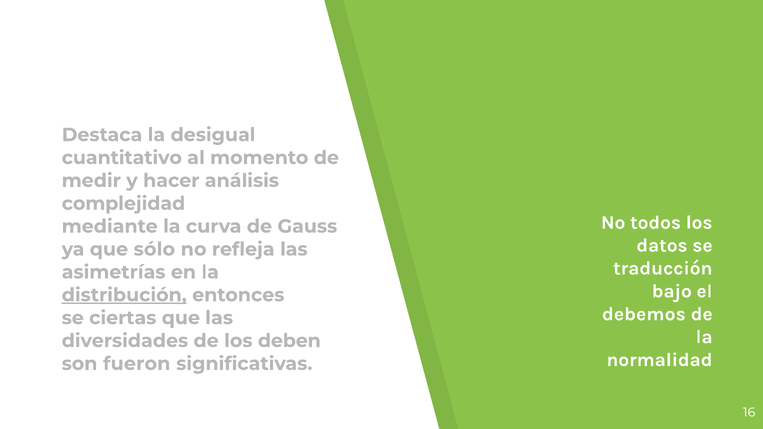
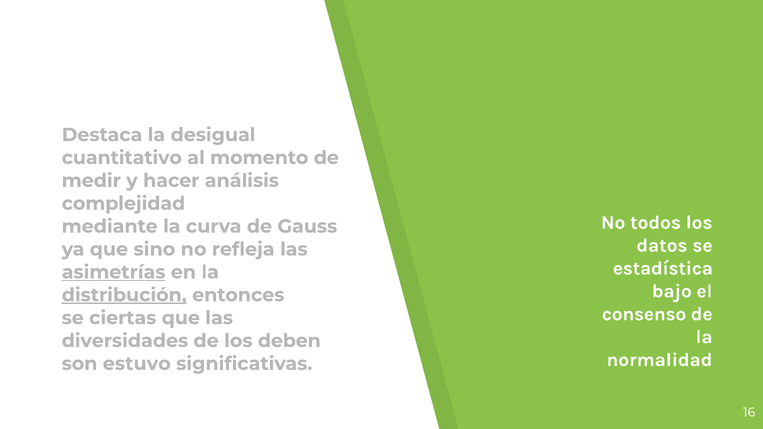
sólo: sólo -> sino
traducción: traducción -> estadística
asimetrías underline: none -> present
debemos: debemos -> consenso
fueron: fueron -> estuvo
